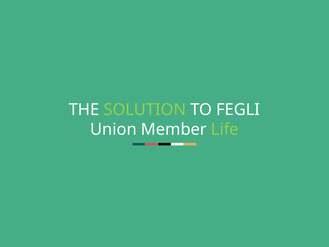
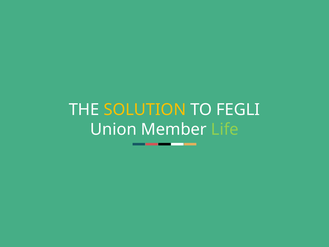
SOLUTION colour: light green -> yellow
